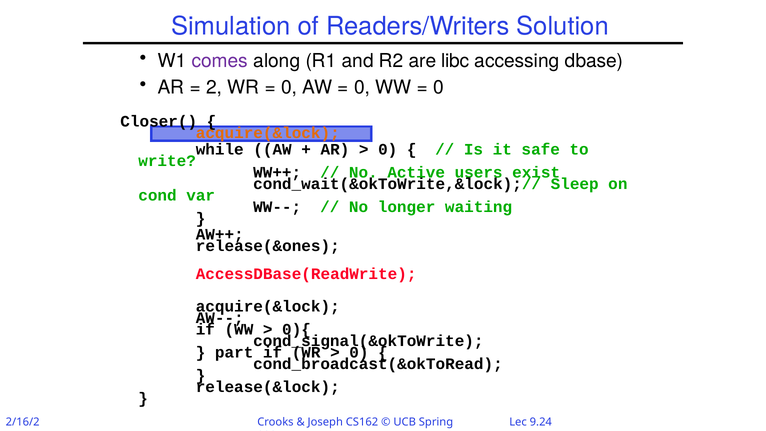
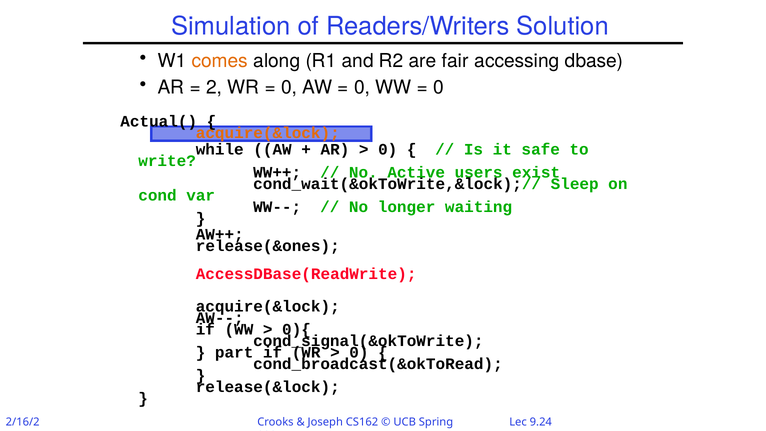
comes colour: purple -> orange
libc: libc -> fair
Closer(: Closer( -> Actual(
